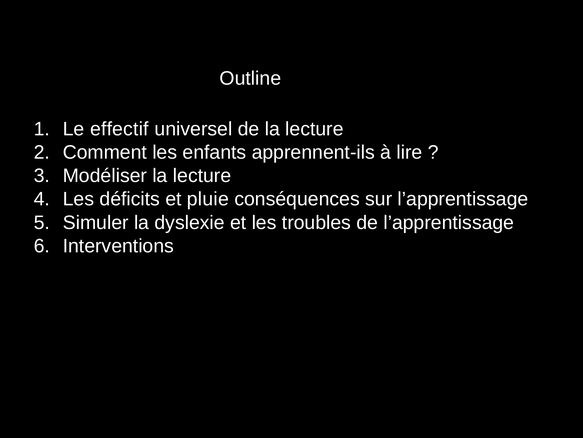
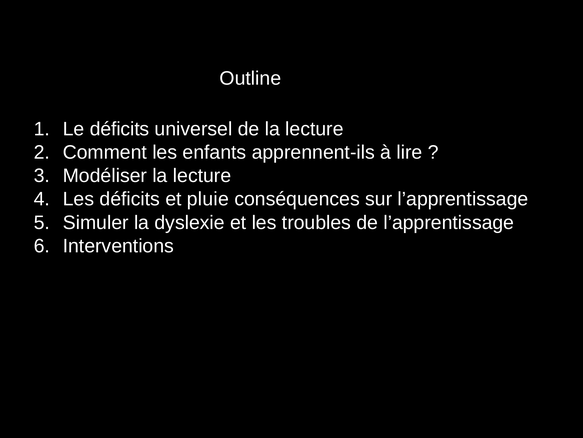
Le effectif: effectif -> déficits
